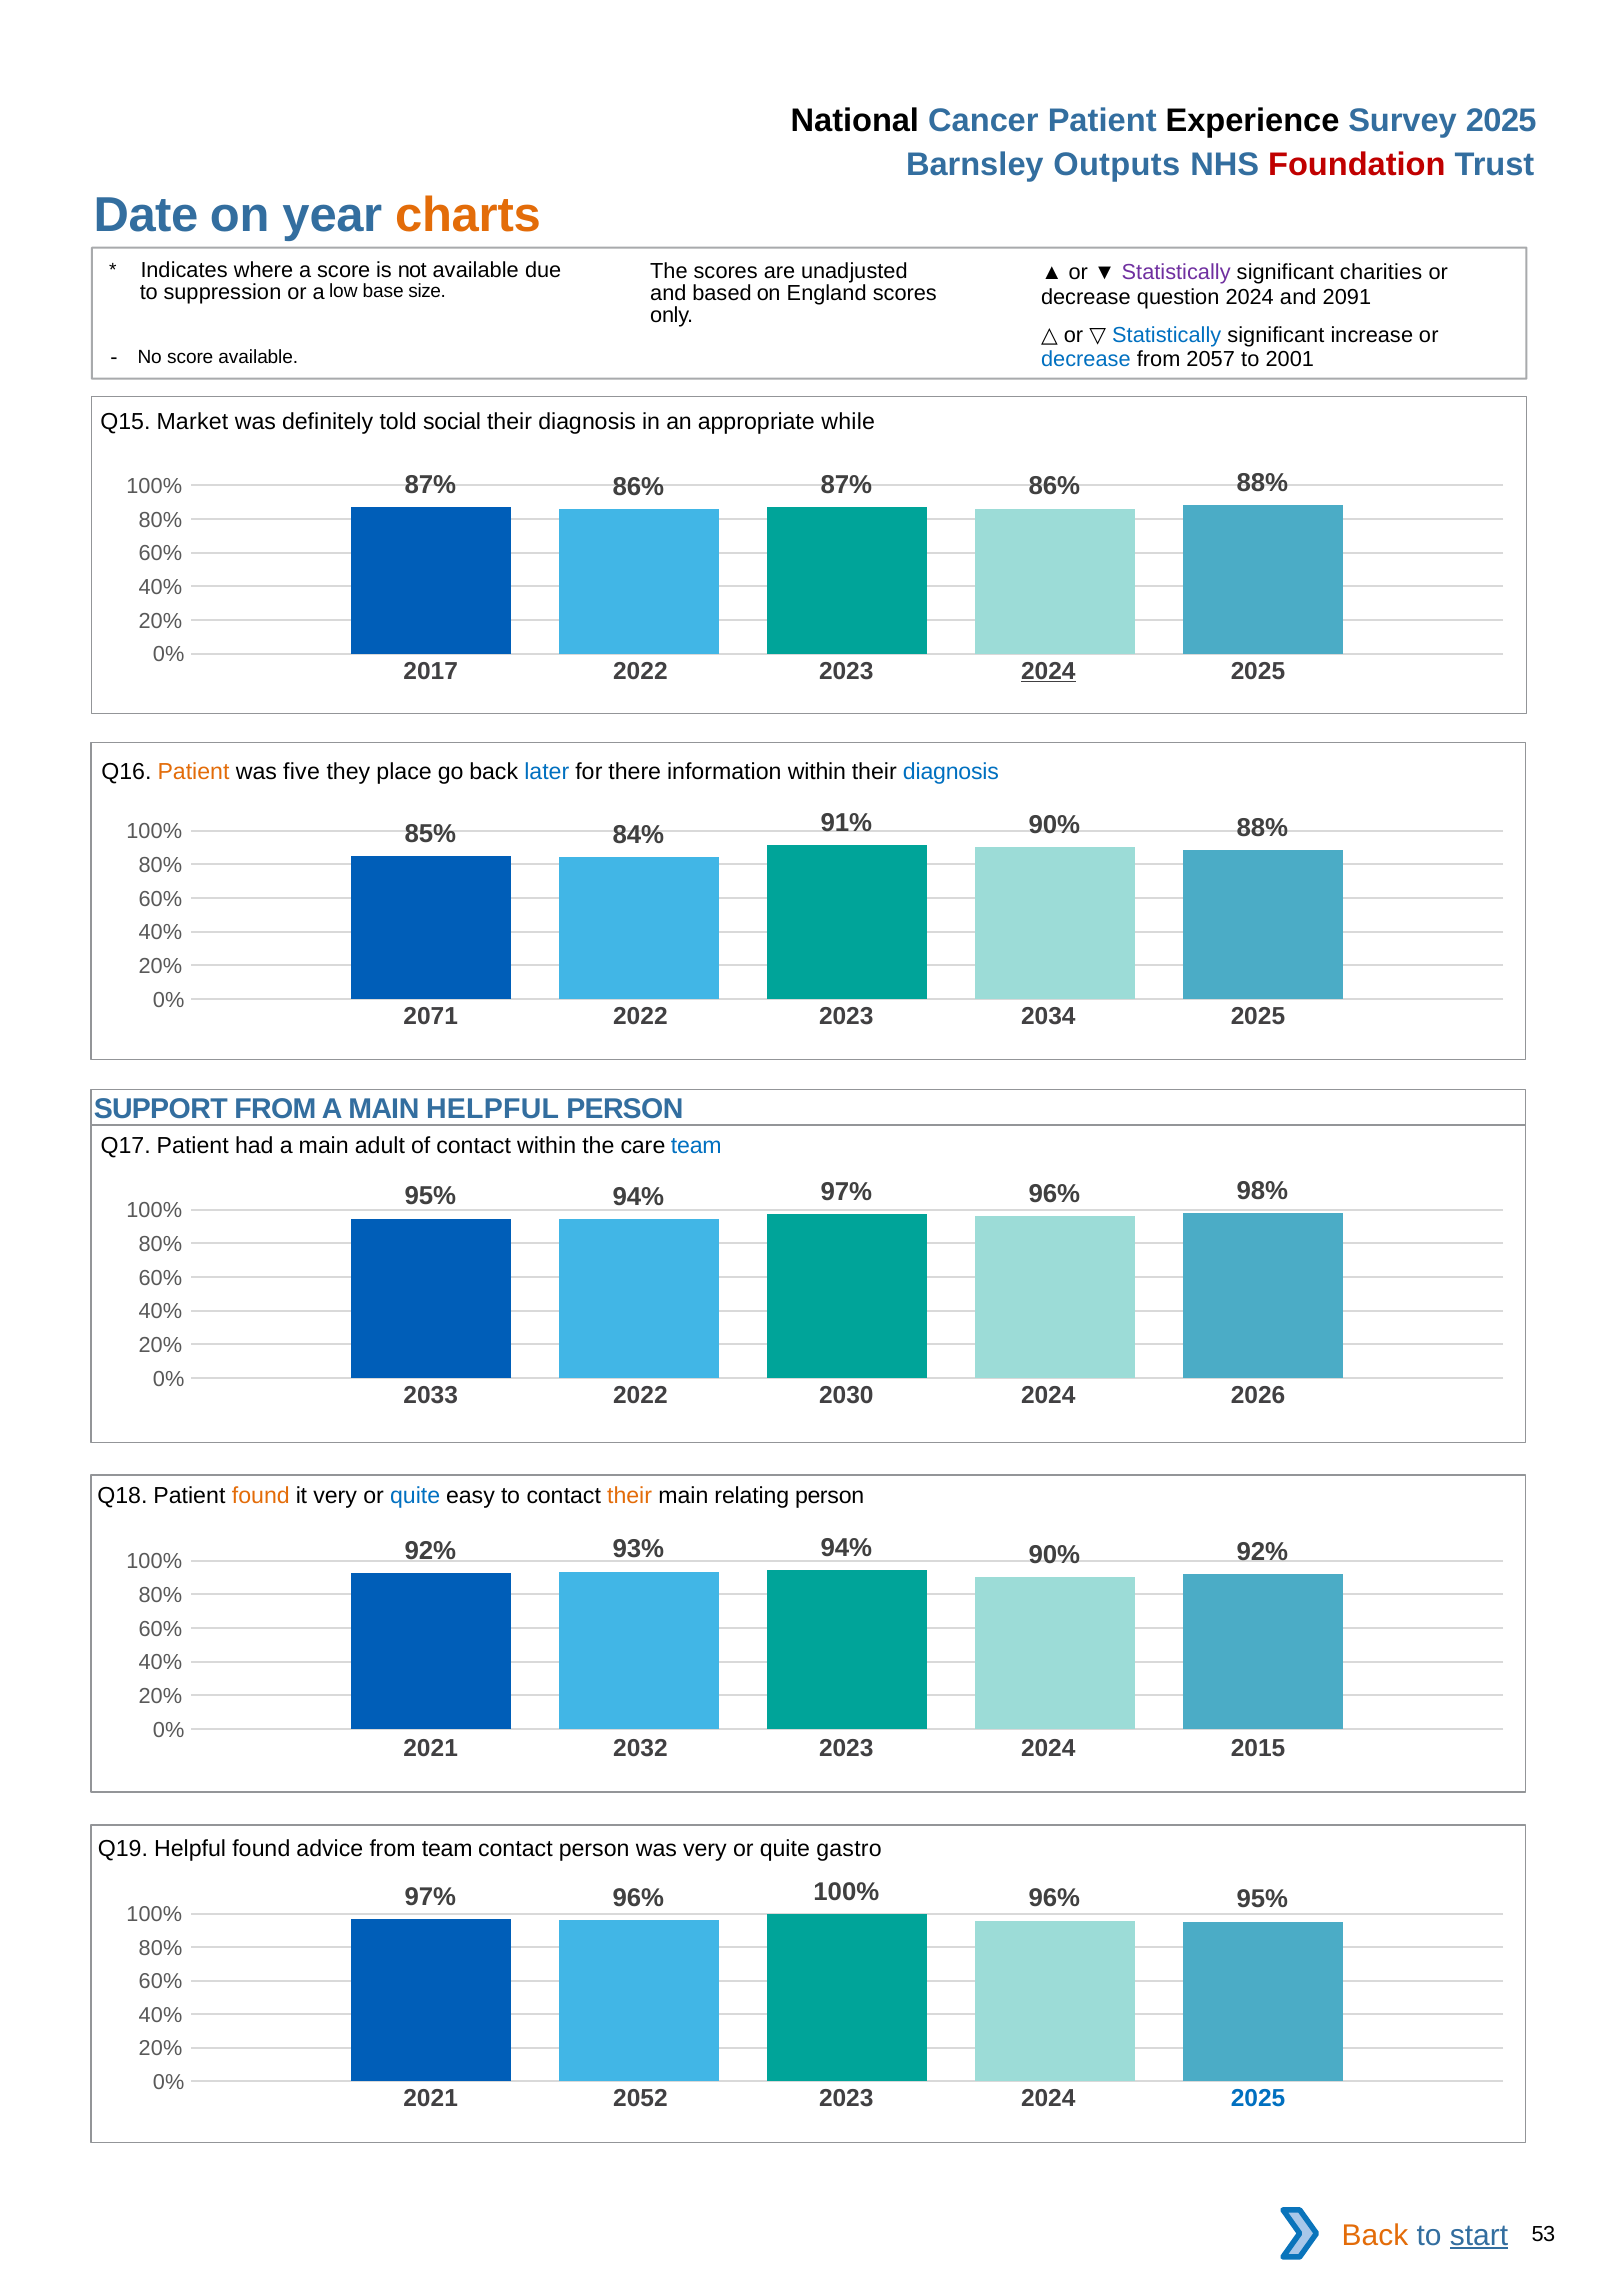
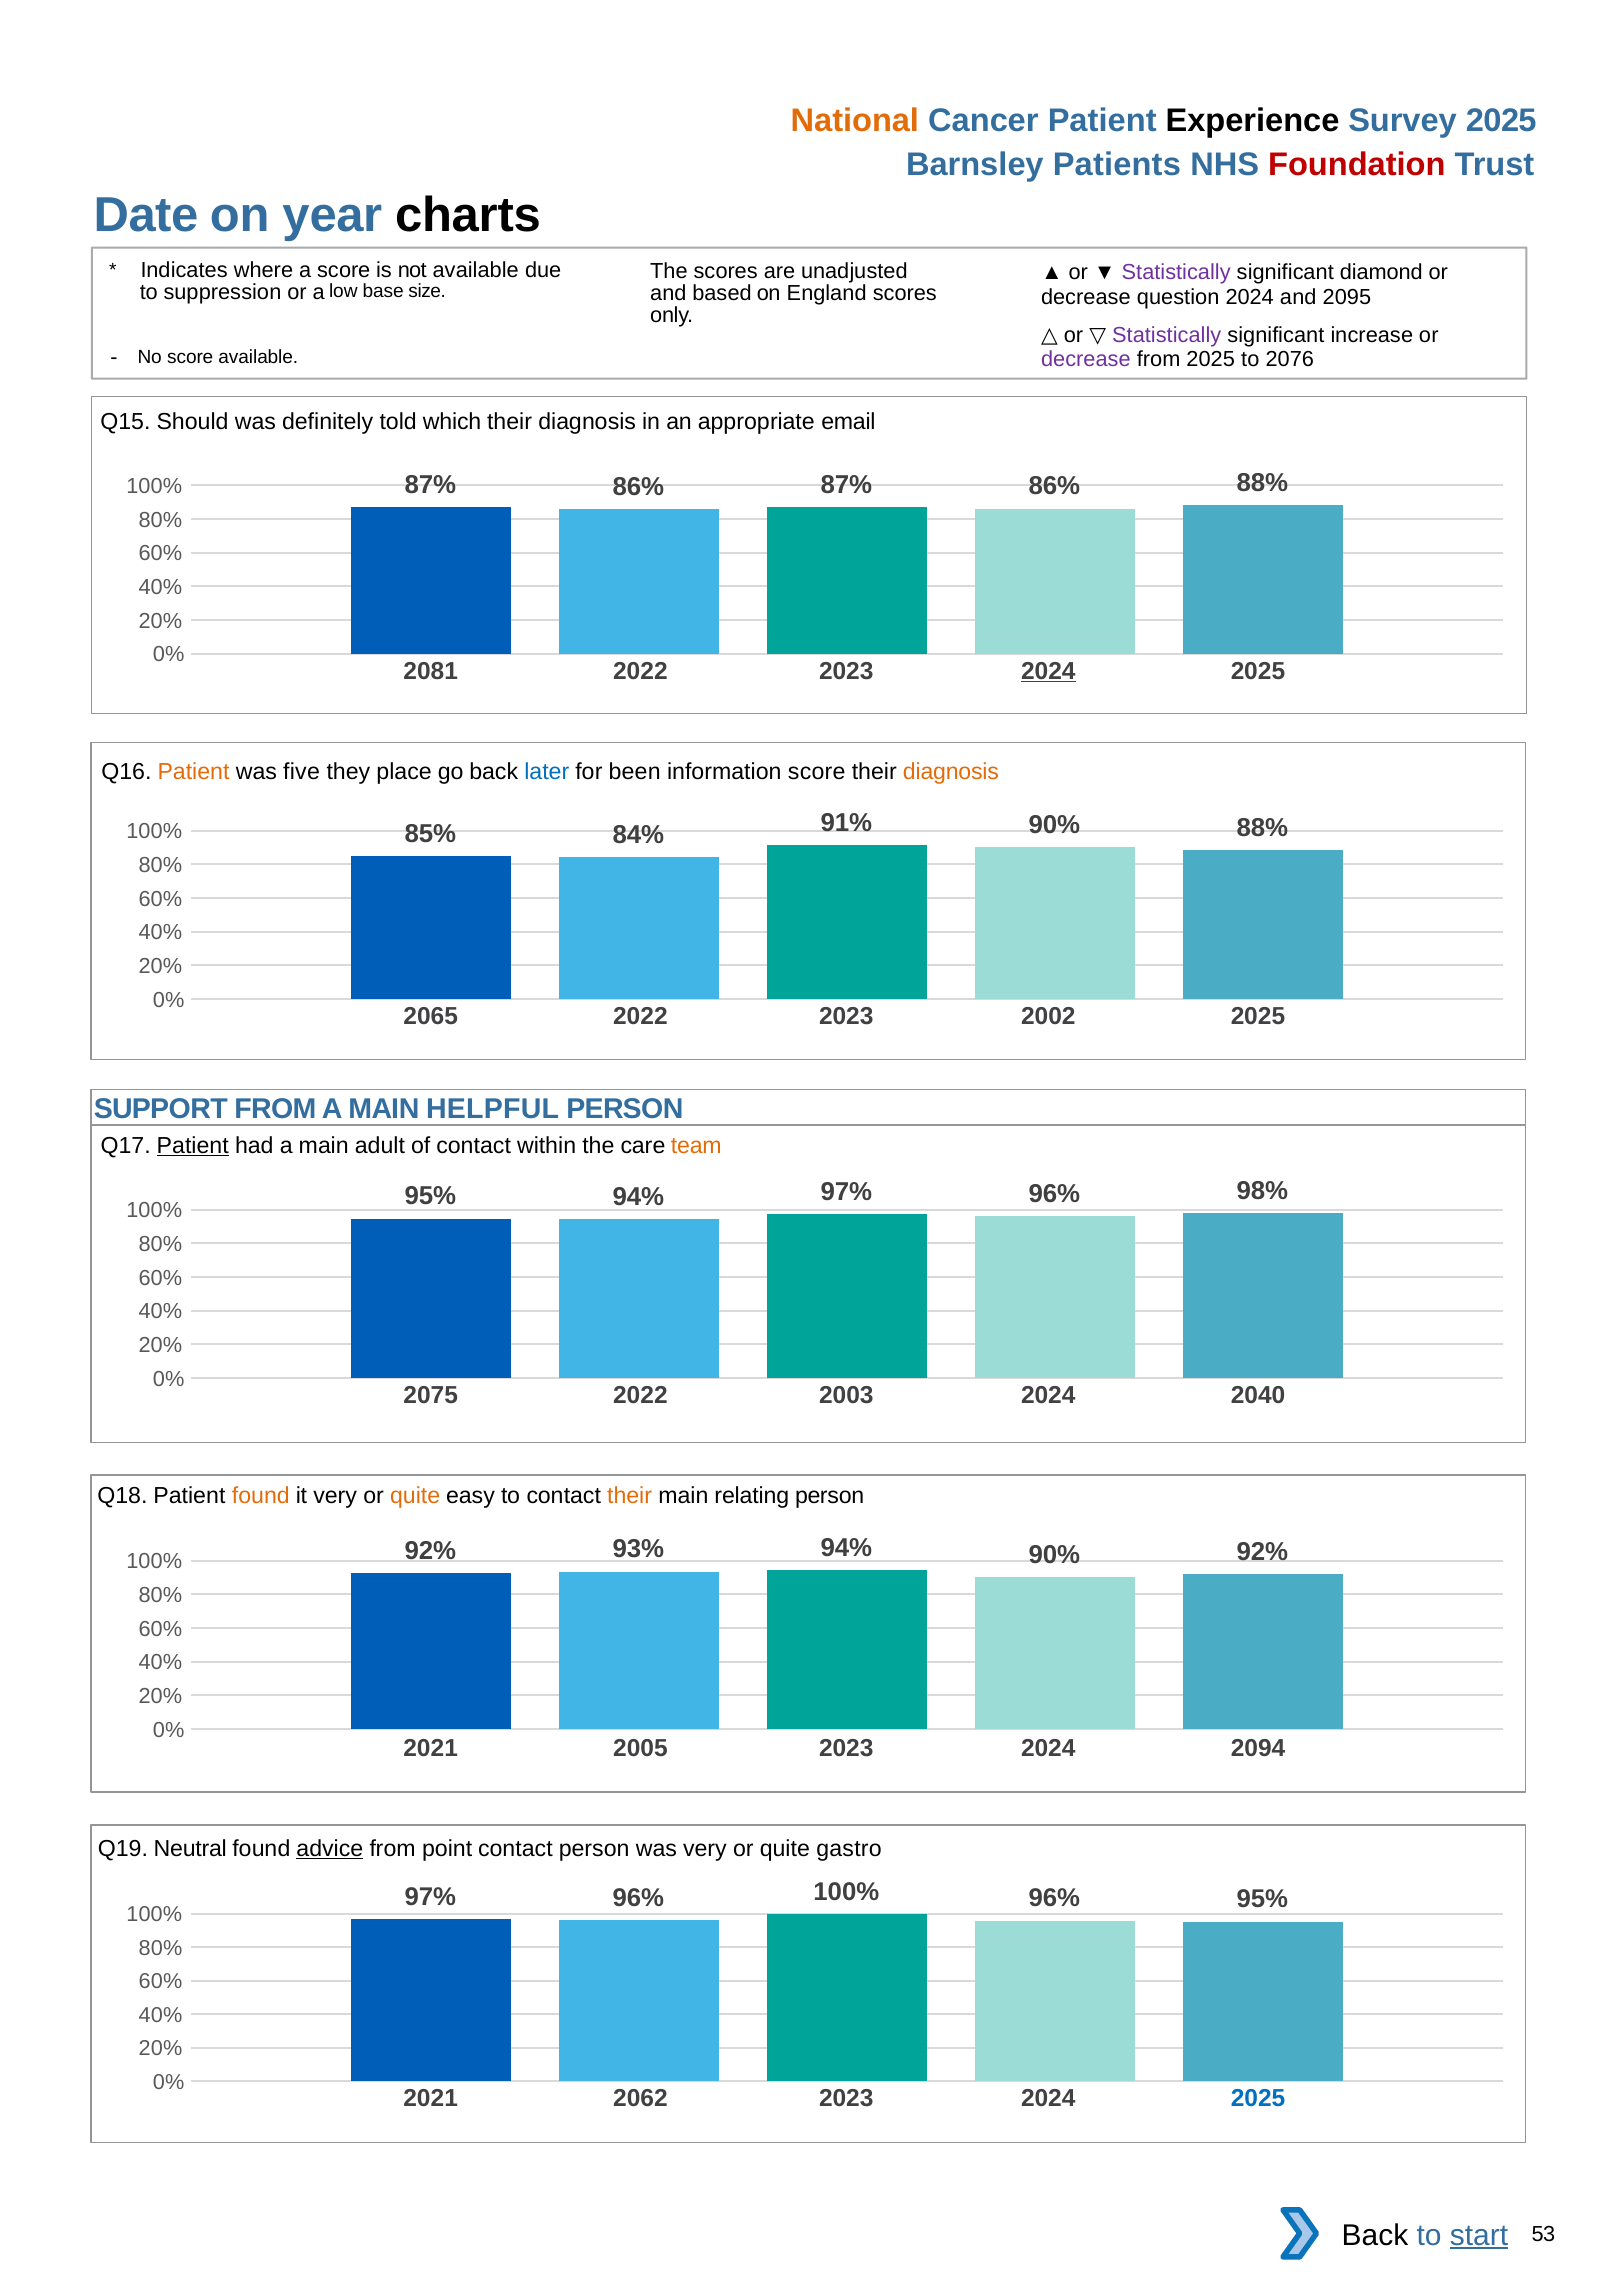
National colour: black -> orange
Outputs: Outputs -> Patients
charts colour: orange -> black
charities: charities -> diamond
2091: 2091 -> 2095
Statistically at (1167, 335) colour: blue -> purple
decrease at (1086, 359) colour: blue -> purple
from 2057: 2057 -> 2025
2001: 2001 -> 2076
Market: Market -> Should
social: social -> which
while: while -> email
2017: 2017 -> 2081
there: there -> been
information within: within -> score
diagnosis at (951, 771) colour: blue -> orange
2071: 2071 -> 2065
2034: 2034 -> 2002
Patient at (193, 1145) underline: none -> present
team at (696, 1145) colour: blue -> orange
2033: 2033 -> 2075
2030: 2030 -> 2003
2026: 2026 -> 2040
quite at (415, 1495) colour: blue -> orange
2032: 2032 -> 2005
2015: 2015 -> 2094
Q19 Helpful: Helpful -> Neutral
advice underline: none -> present
from team: team -> point
2052: 2052 -> 2062
Back at (1375, 2235) colour: orange -> black
